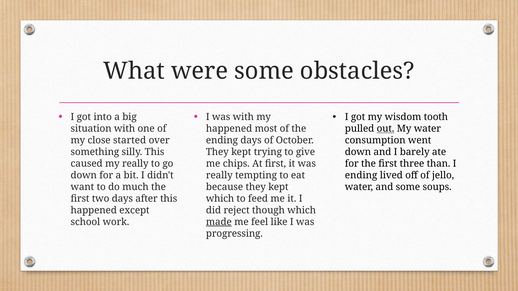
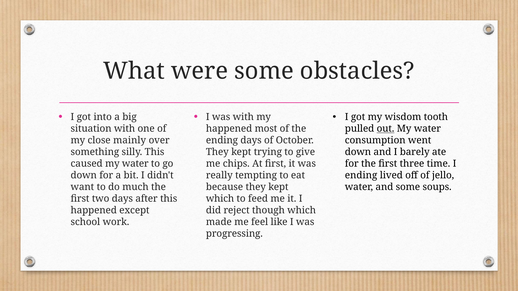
started: started -> mainly
than: than -> time
caused my really: really -> water
made underline: present -> none
